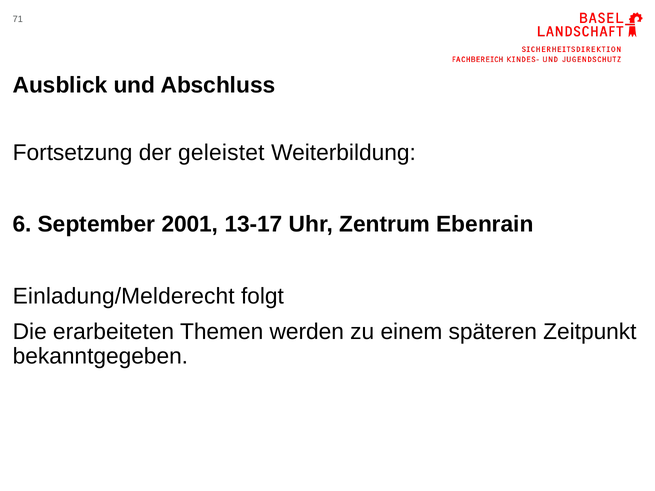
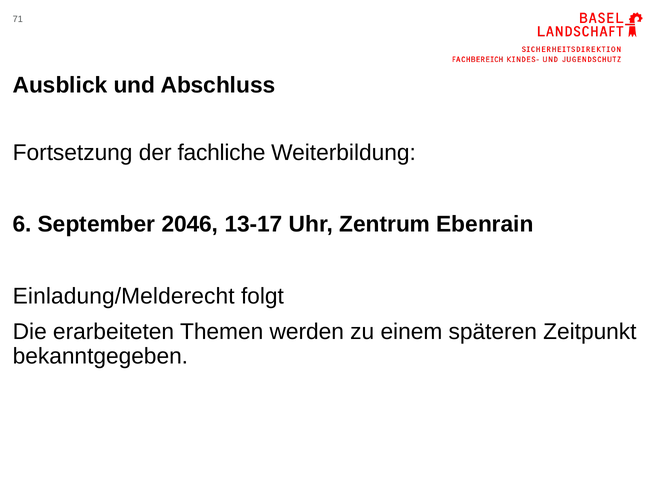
geleistet: geleistet -> fachliche
2001: 2001 -> 2046
